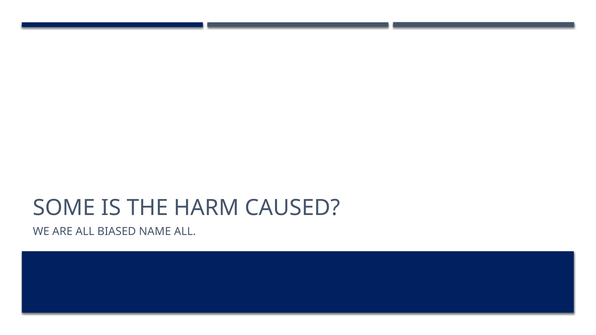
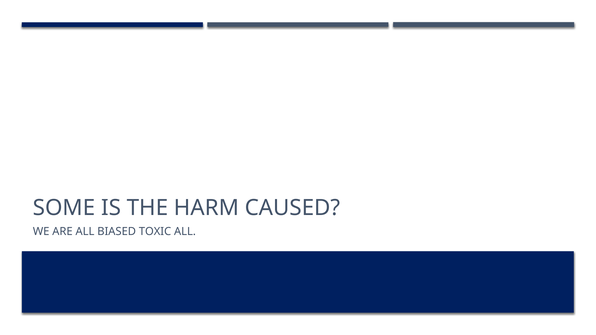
NAME: NAME -> TOXIC
